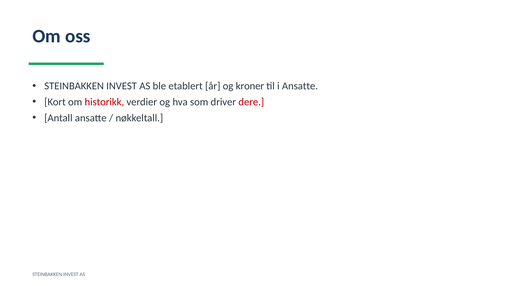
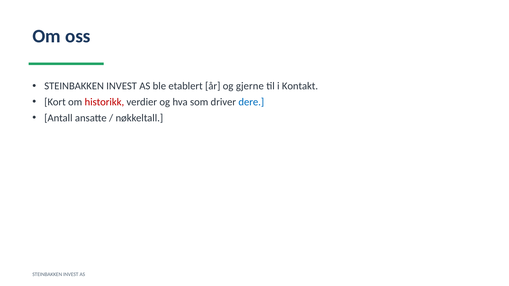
kroner: kroner -> gjerne
i Ansatte: Ansatte -> Kontakt
dere colour: red -> blue
